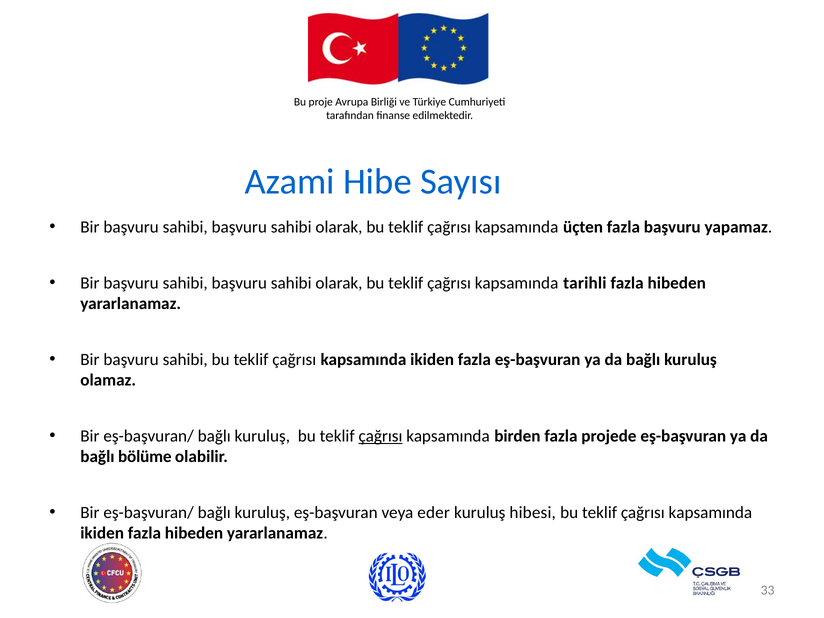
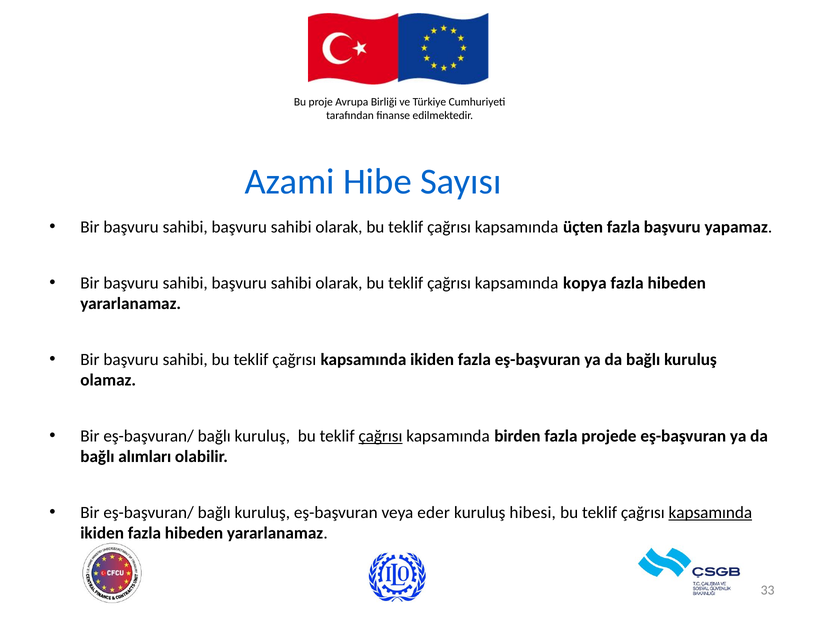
tarihli: tarihli -> kopya
bölüme: bölüme -> alımları
kapsamında at (710, 513) underline: none -> present
